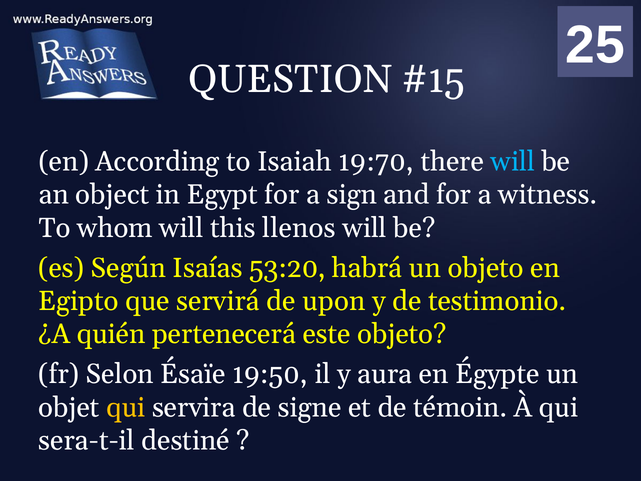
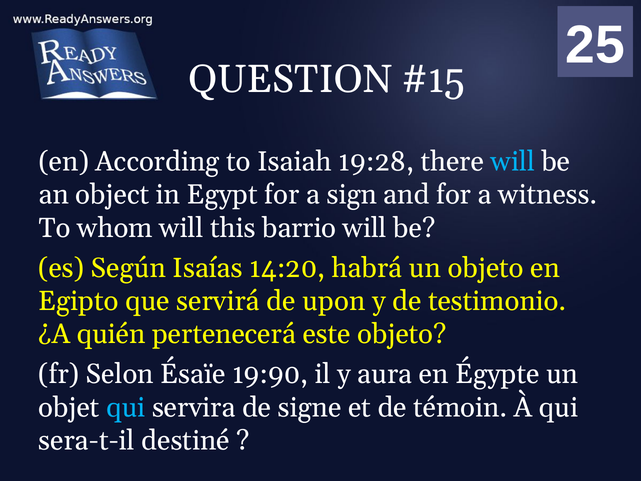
19:70: 19:70 -> 19:28
llenos: llenos -> barrio
53:20: 53:20 -> 14:20
19:50: 19:50 -> 19:90
qui at (126, 407) colour: yellow -> light blue
